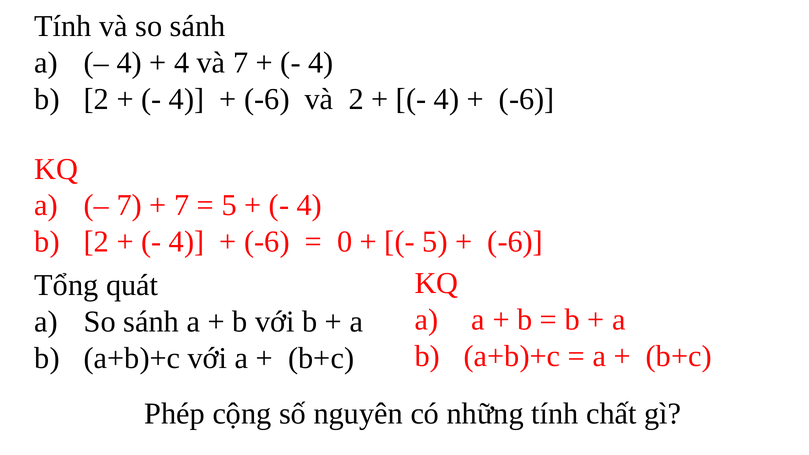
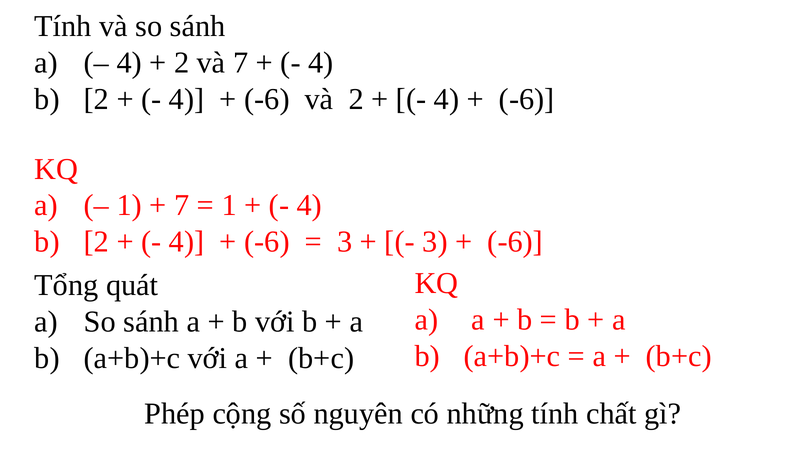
4 at (182, 63): 4 -> 2
7 at (129, 205): 7 -> 1
5 at (229, 205): 5 -> 1
0 at (345, 242): 0 -> 3
5 at (435, 242): 5 -> 3
